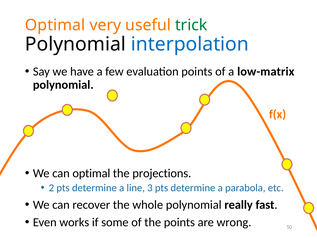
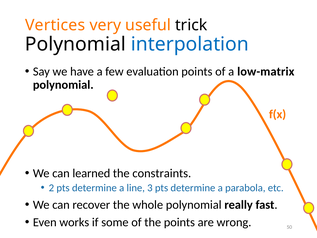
Optimal at (55, 25): Optimal -> Vertices
trick colour: green -> black
can optimal: optimal -> learned
projections: projections -> constraints
